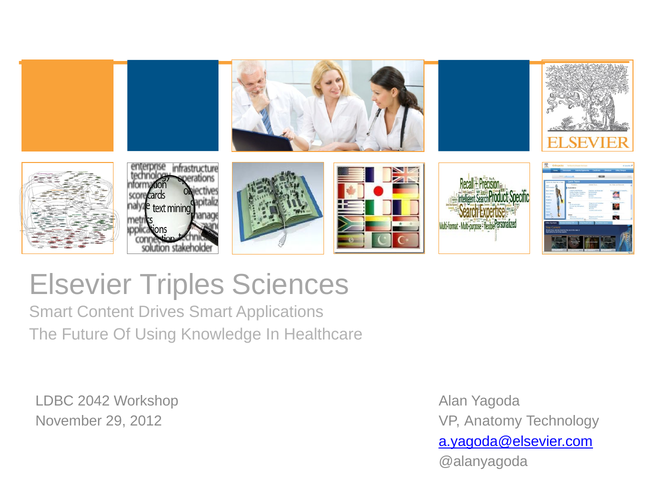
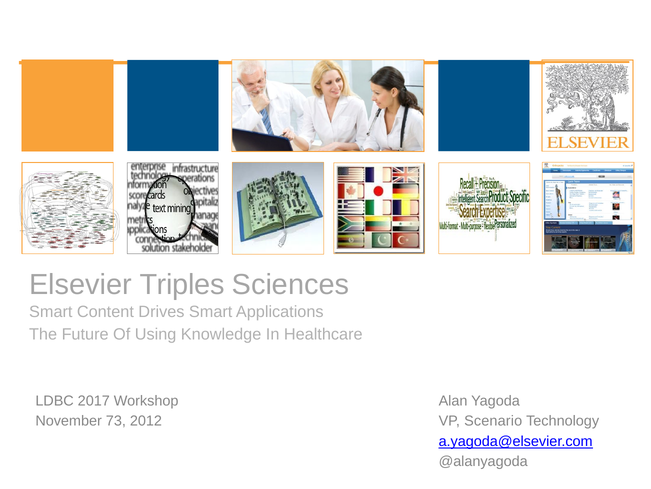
2042: 2042 -> 2017
29: 29 -> 73
Anatomy: Anatomy -> Scenario
